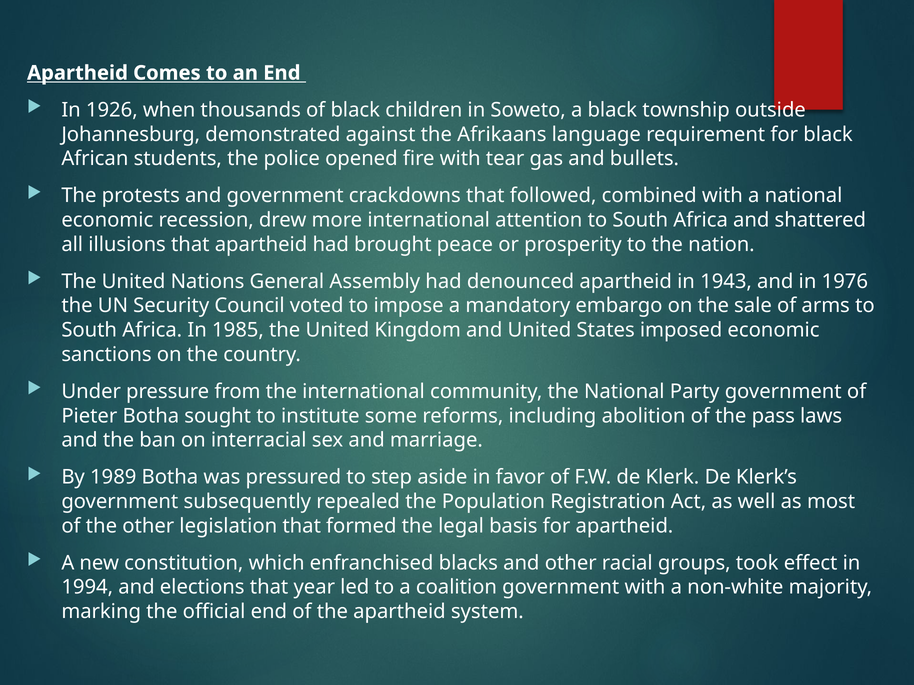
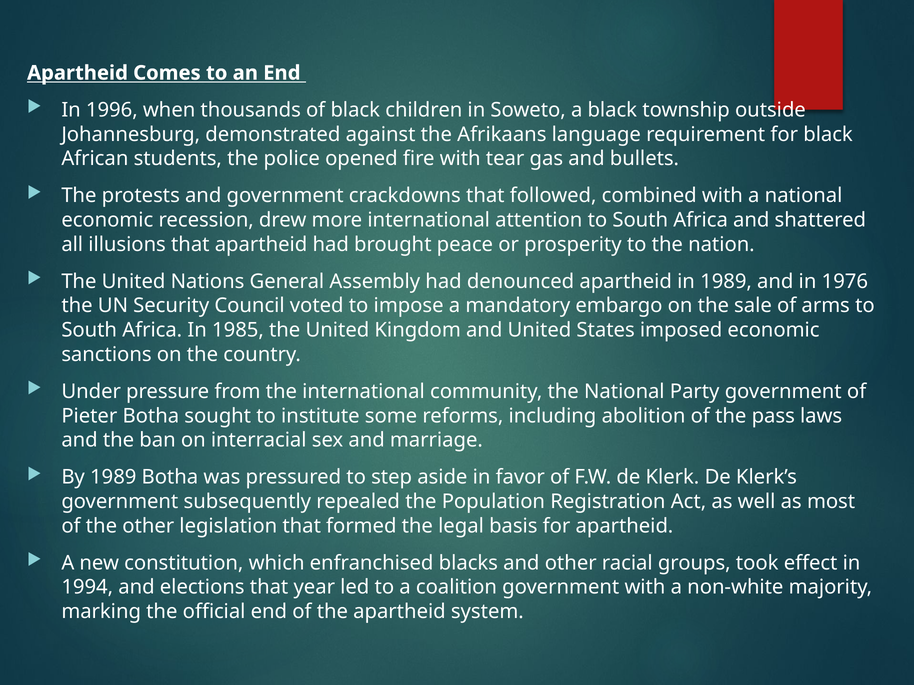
1926: 1926 -> 1996
in 1943: 1943 -> 1989
